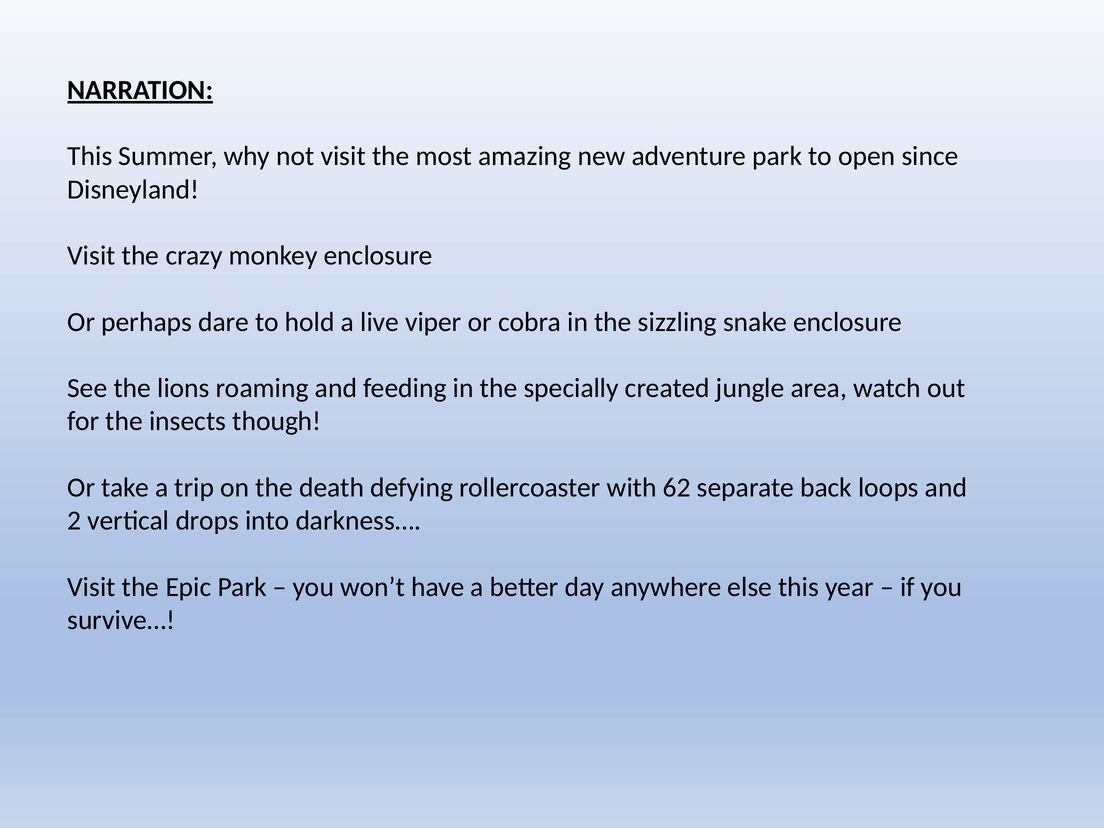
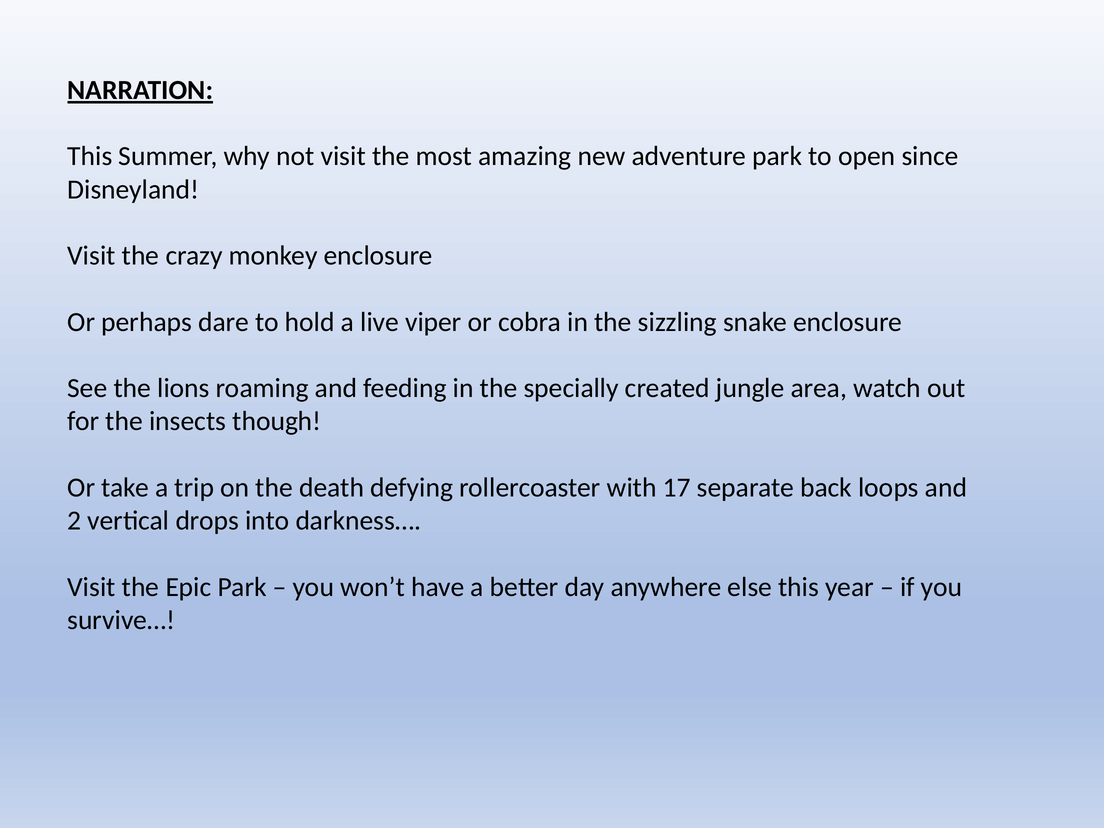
62: 62 -> 17
